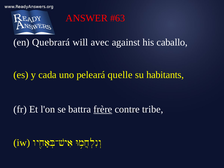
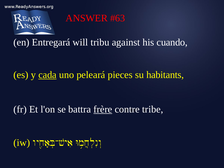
Quebrará: Quebrará -> Entregará
avec: avec -> tribu
caballo: caballo -> cuando
cada underline: none -> present
quelle: quelle -> pieces
